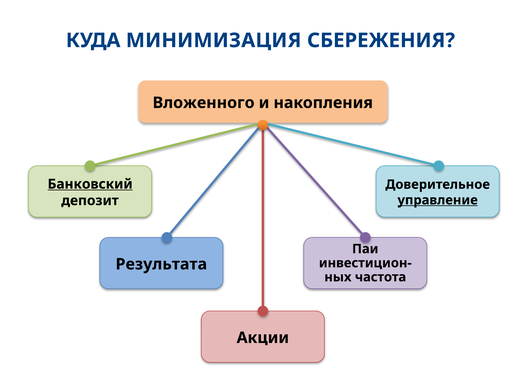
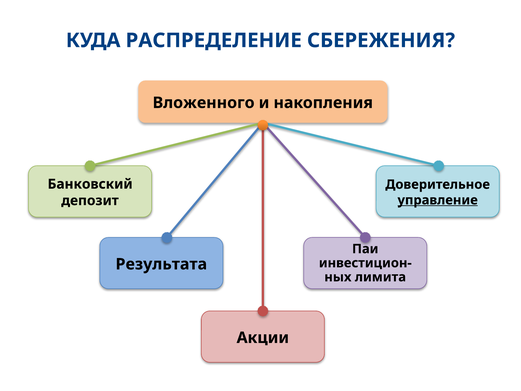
МИНИМИЗАЦИЯ: МИНИМИЗАЦИЯ -> РАСПРЕДЕЛЕНИЕ
Банковский underline: present -> none
частота: частота -> лимита
